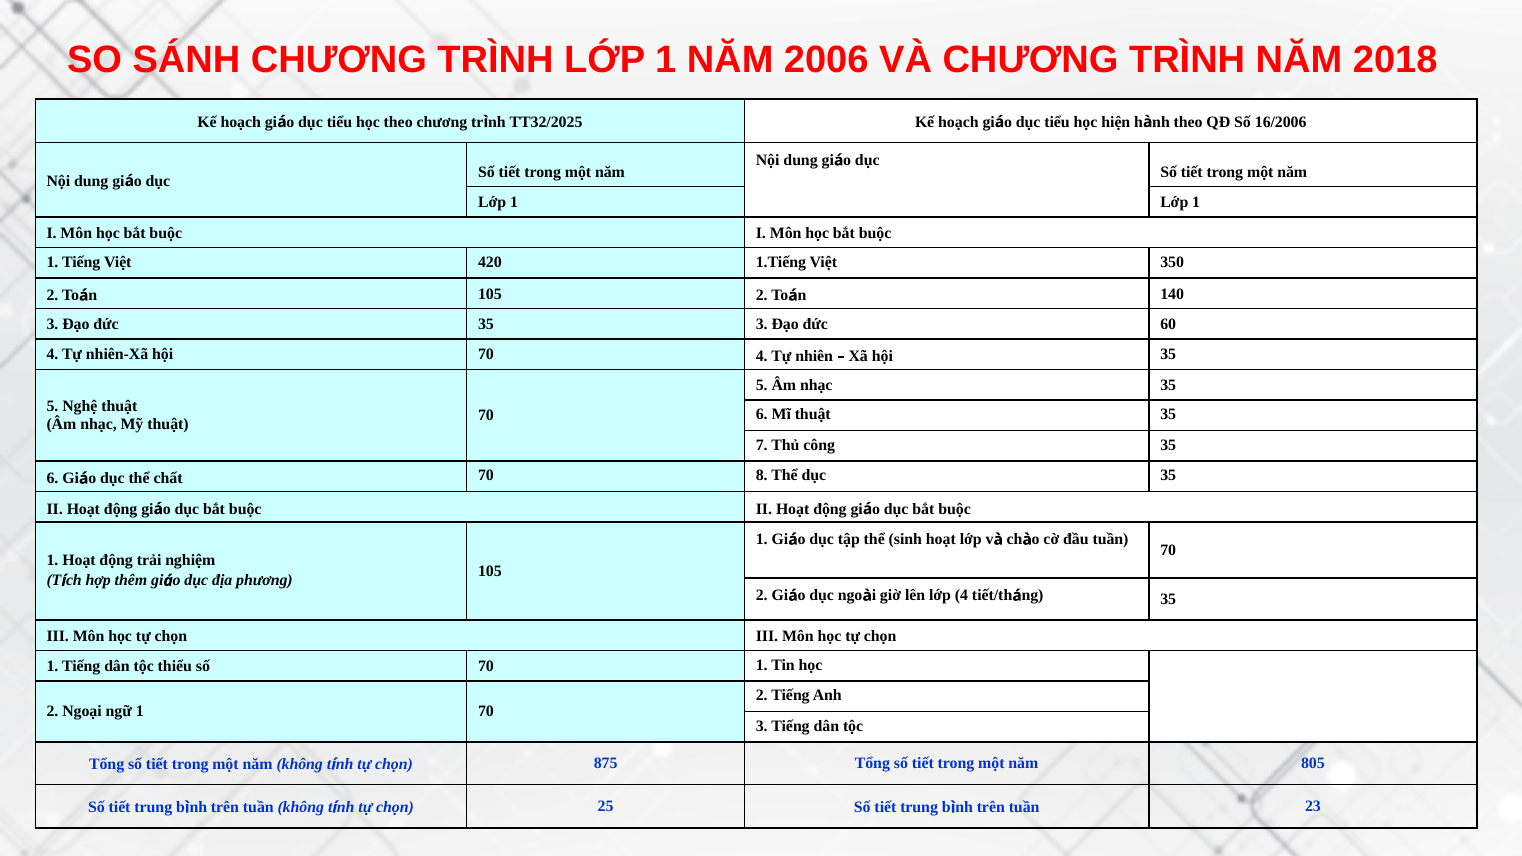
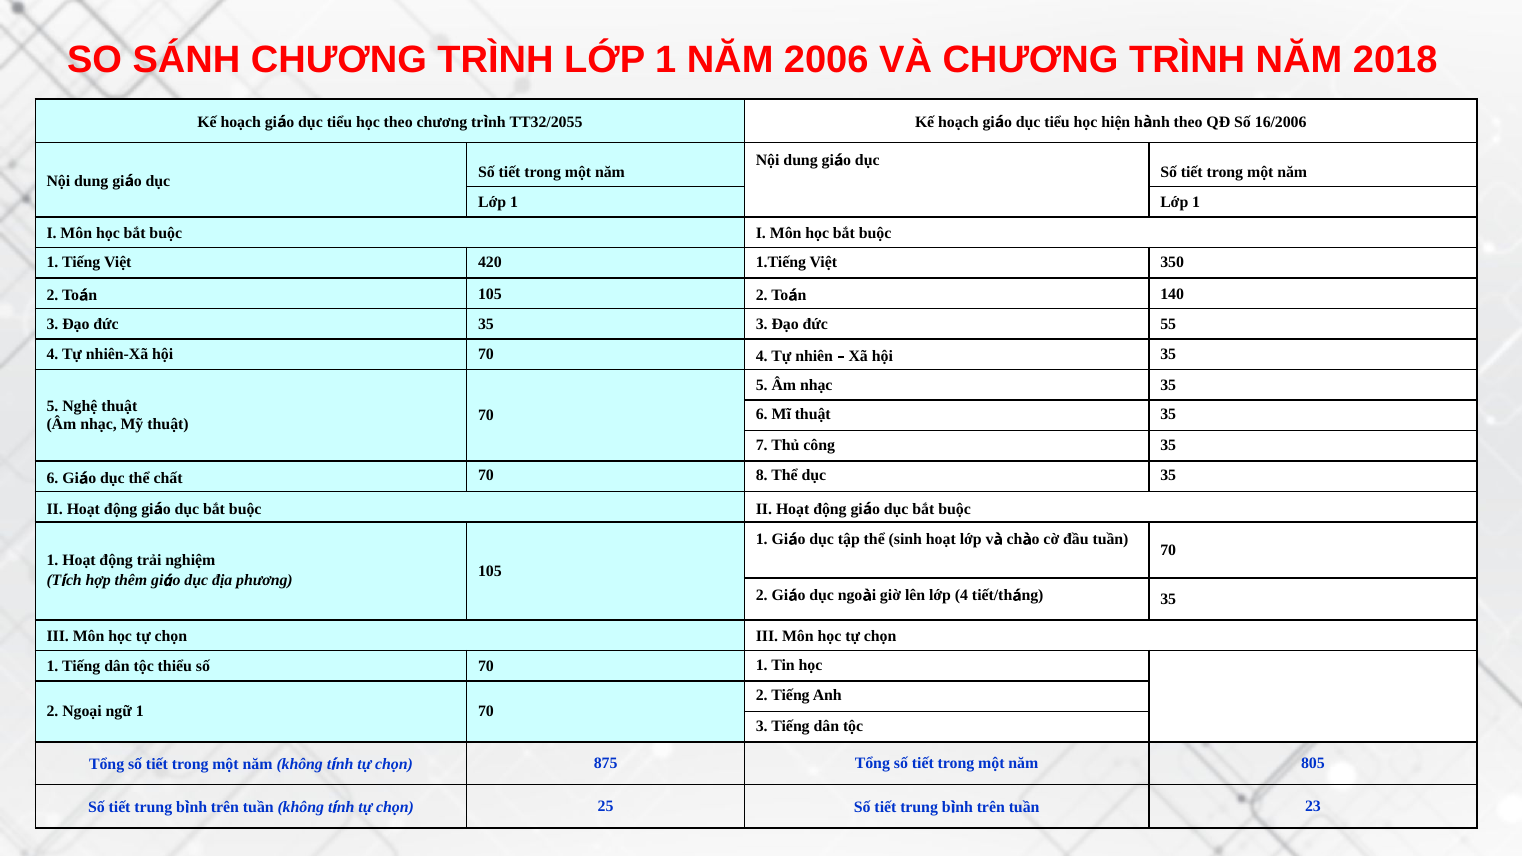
TT32/2025: TT32/2025 -> TT32/2055
60: 60 -> 55
